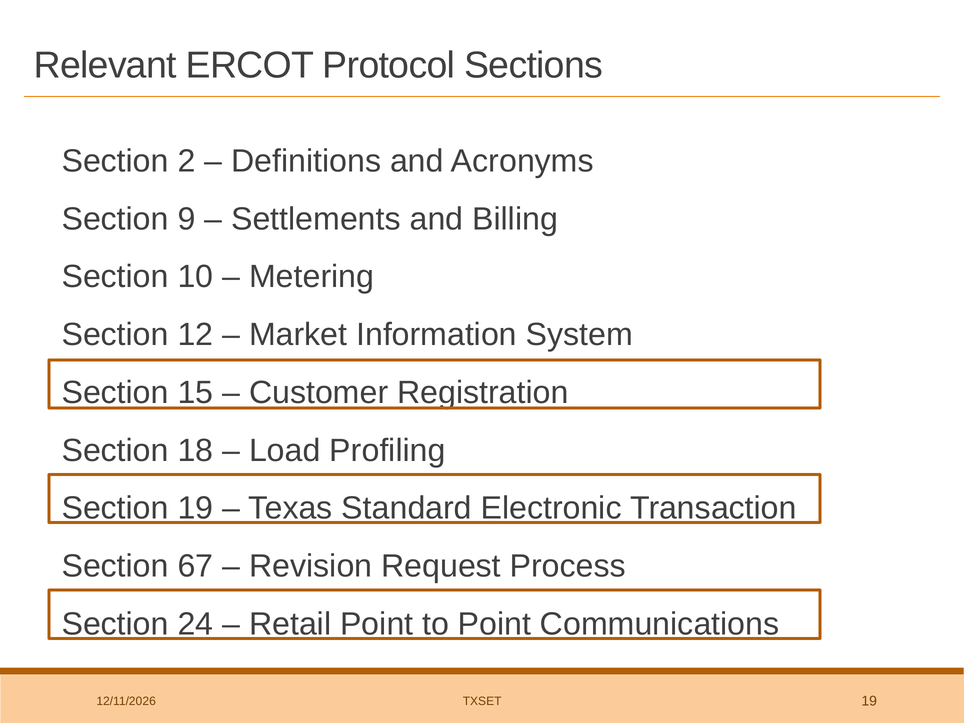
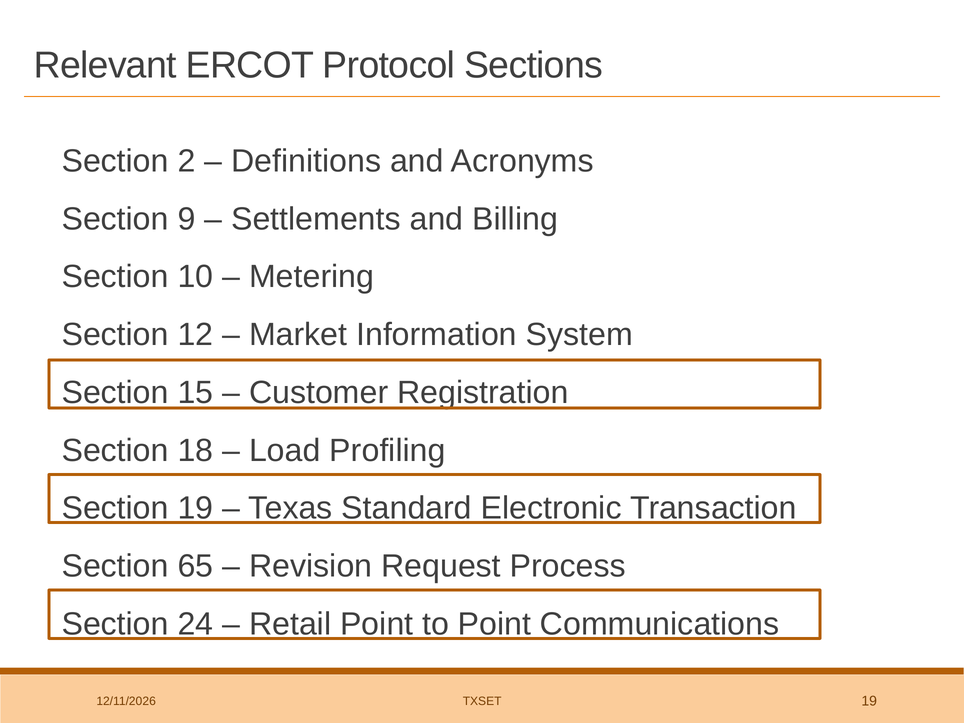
67: 67 -> 65
